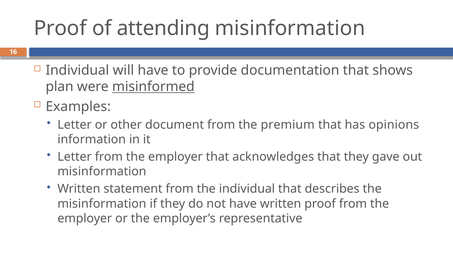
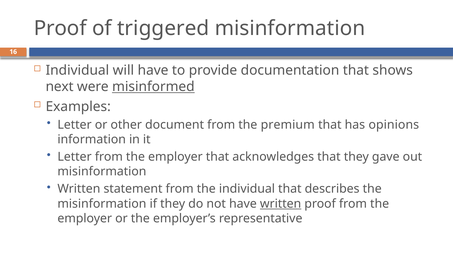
attending: attending -> triggered
plan: plan -> next
written at (281, 204) underline: none -> present
